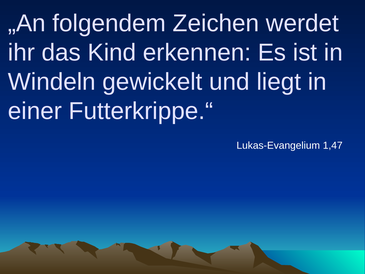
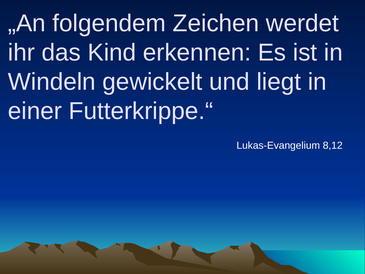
1,47: 1,47 -> 8,12
